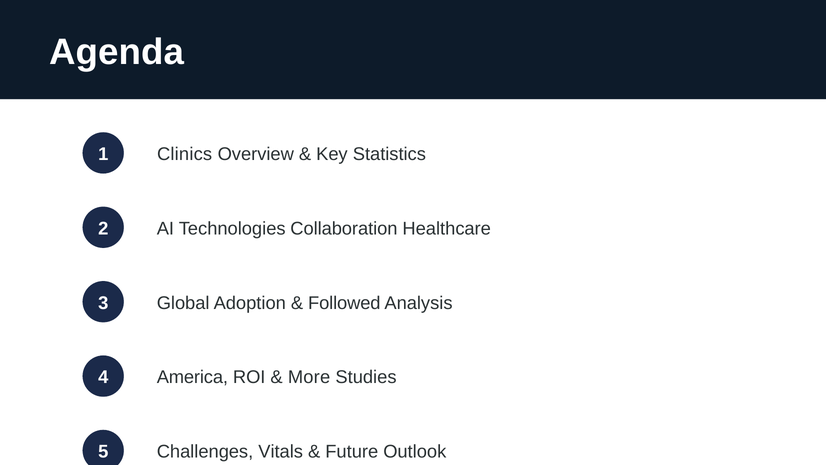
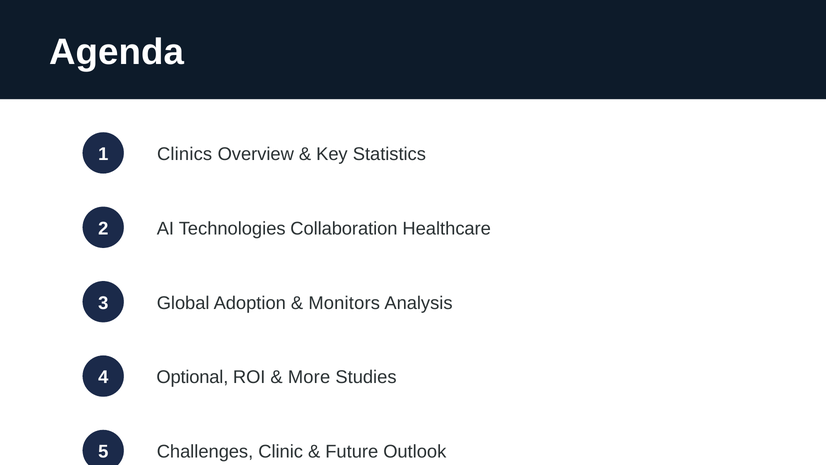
Followed: Followed -> Monitors
America: America -> Optional
Vitals: Vitals -> Clinic
